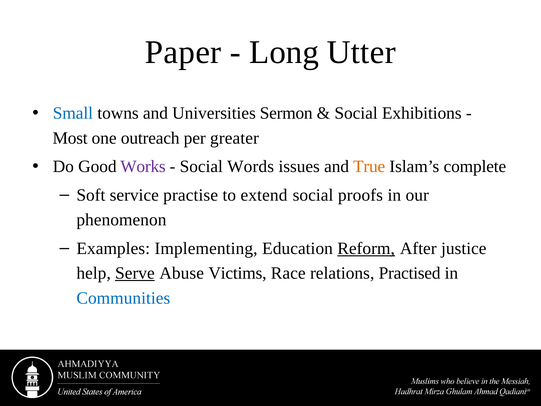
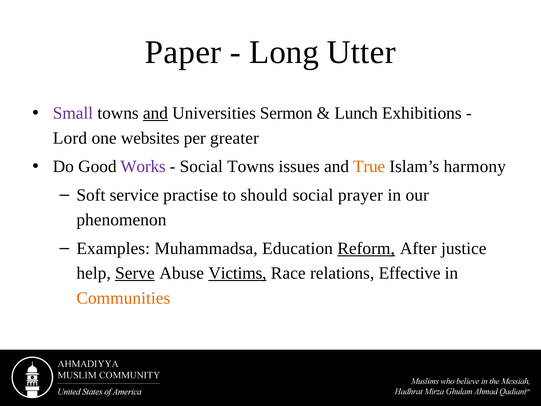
Small colour: blue -> purple
and at (155, 113) underline: none -> present
Social at (356, 113): Social -> Lunch
Most: Most -> Lord
outreach: outreach -> websites
Social Words: Words -> Towns
complete: complete -> harmony
extend: extend -> should
proofs: proofs -> prayer
Implementing: Implementing -> Muhammadsa
Victims underline: none -> present
Practised: Practised -> Effective
Communities colour: blue -> orange
